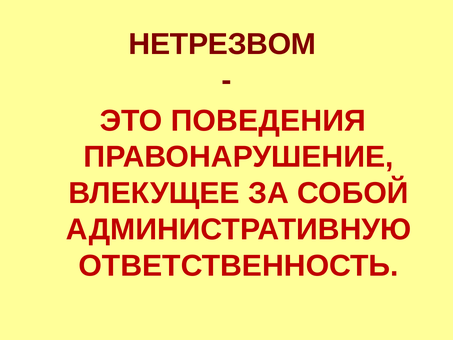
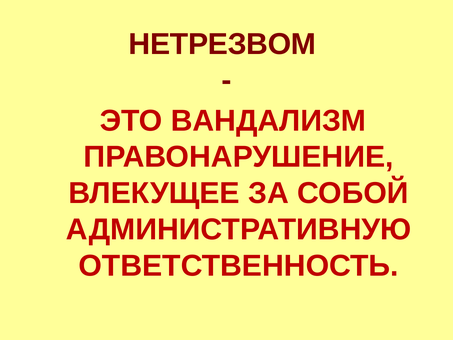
ПОВЕДЕНИЯ: ПОВЕДЕНИЯ -> ВАНДАЛИЗМ
